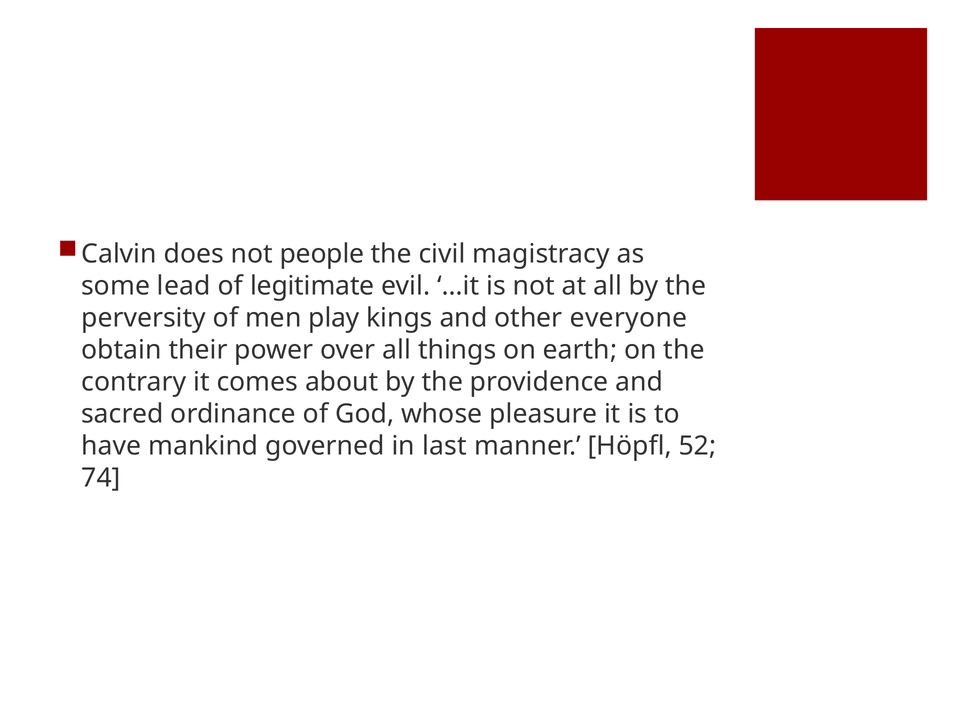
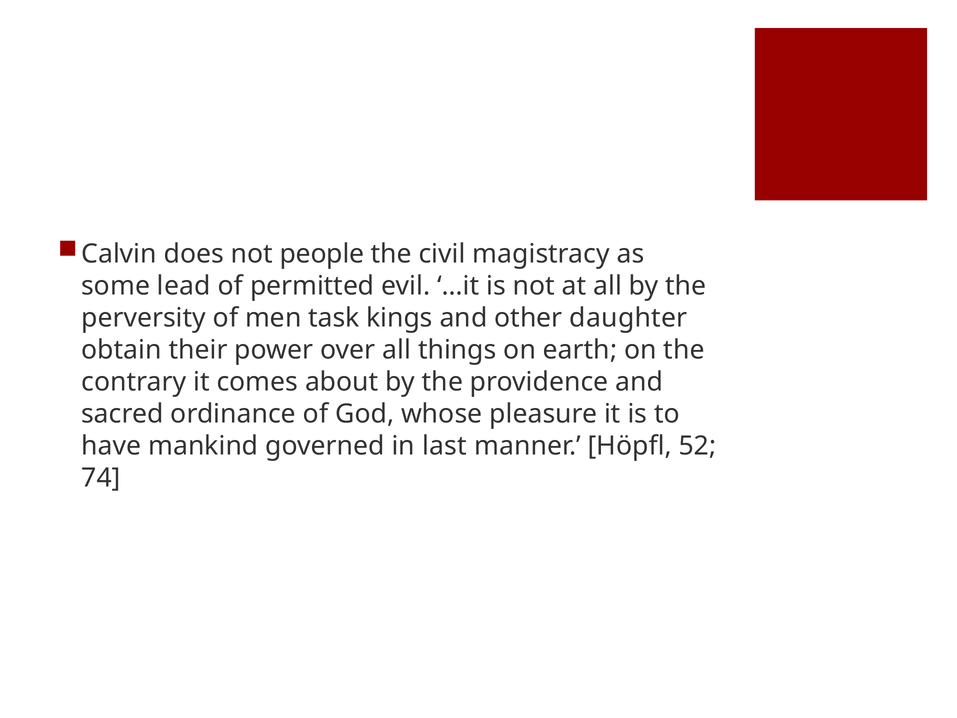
legitimate: legitimate -> permitted
play: play -> task
everyone: everyone -> daughter
